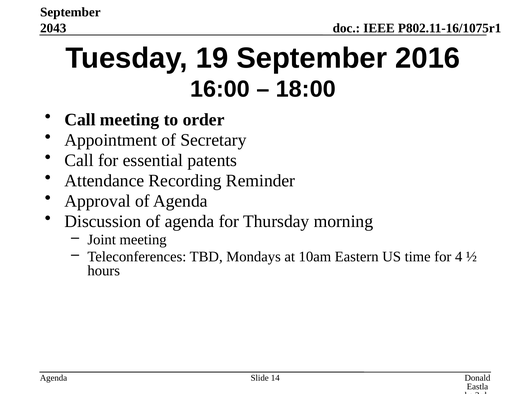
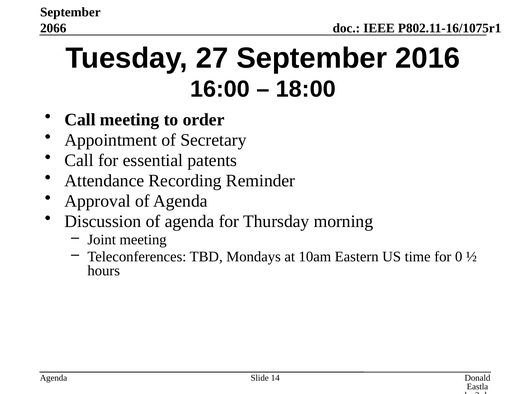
2043: 2043 -> 2066
19: 19 -> 27
4: 4 -> 0
